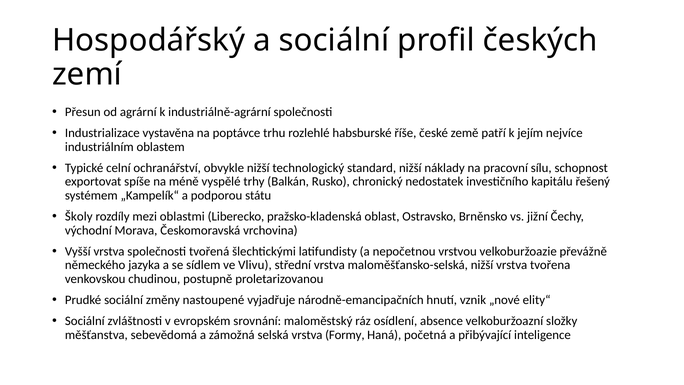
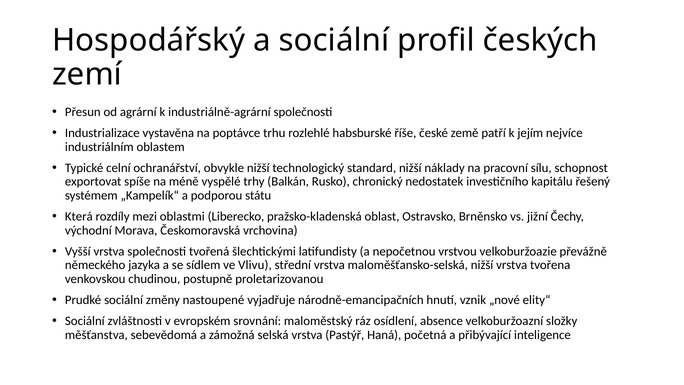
Školy: Školy -> Která
Formy: Formy -> Pastýř
